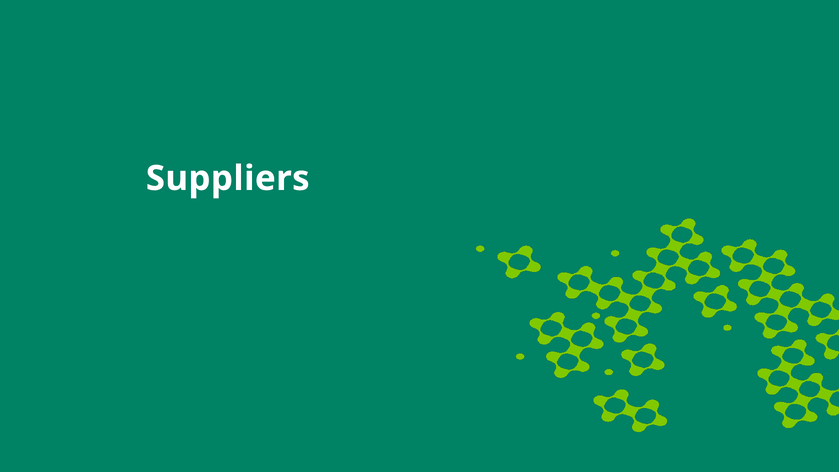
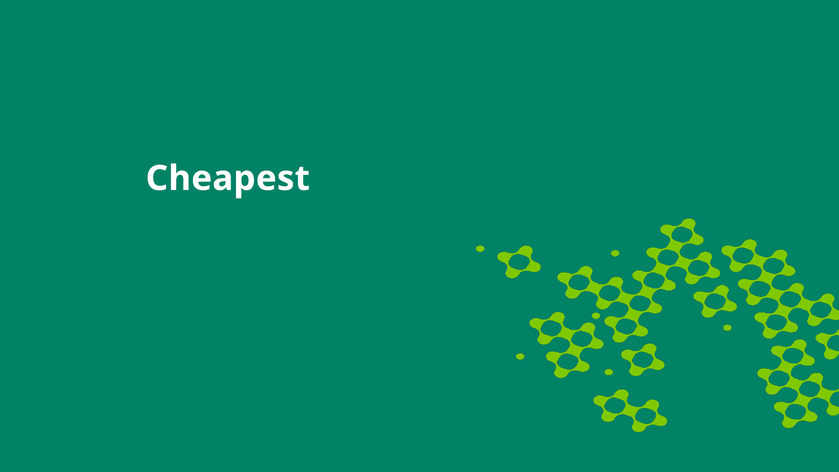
Suppliers: Suppliers -> Cheapest
